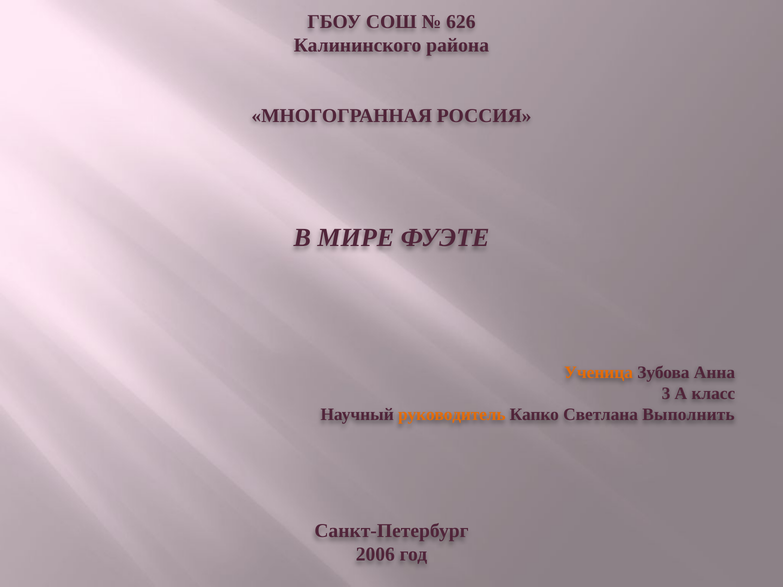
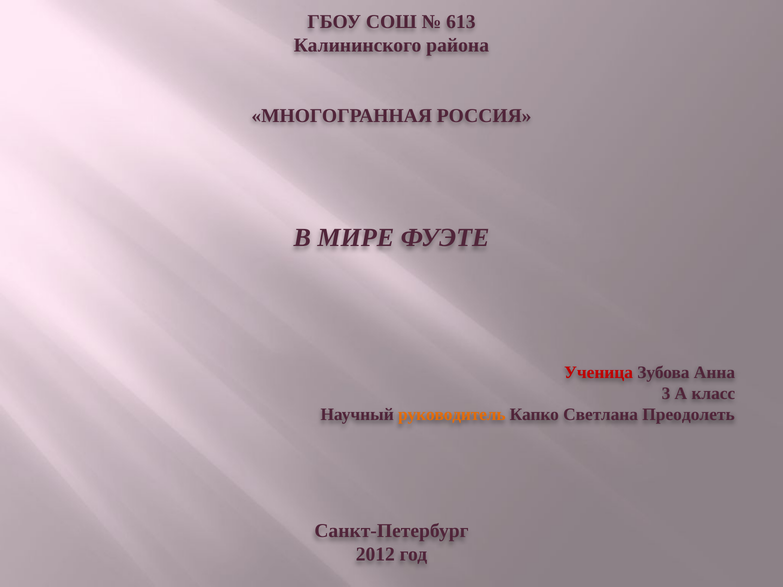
626: 626 -> 613
Ученица colour: orange -> red
Выполнить: Выполнить -> Преодолеть
2006: 2006 -> 2012
